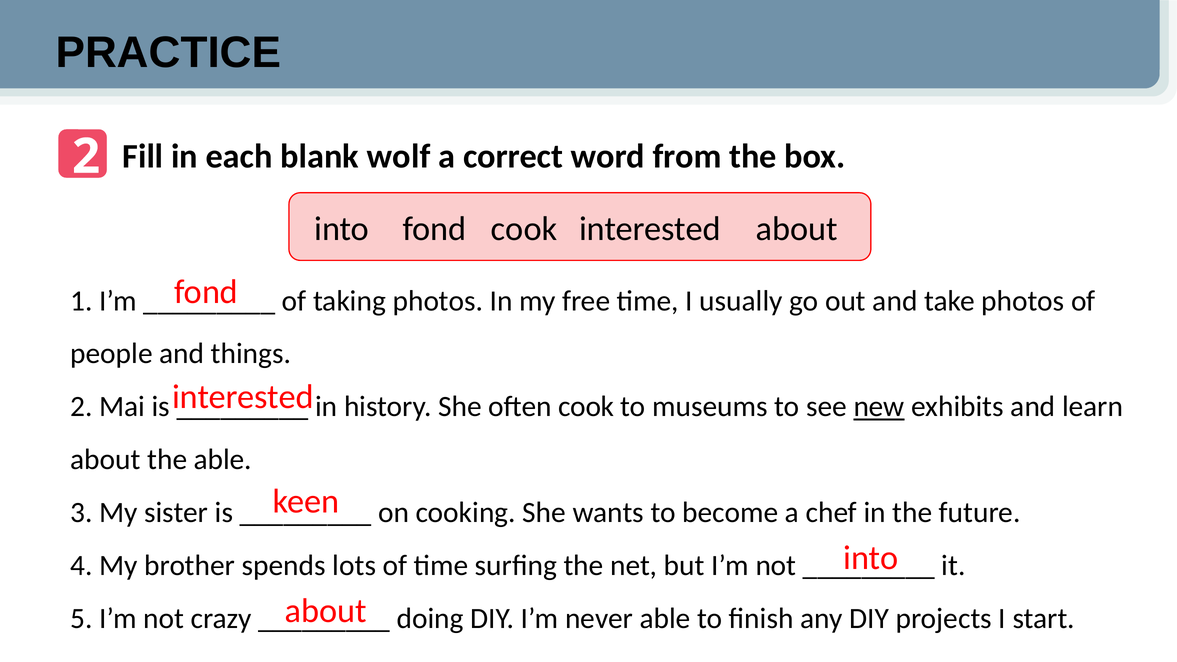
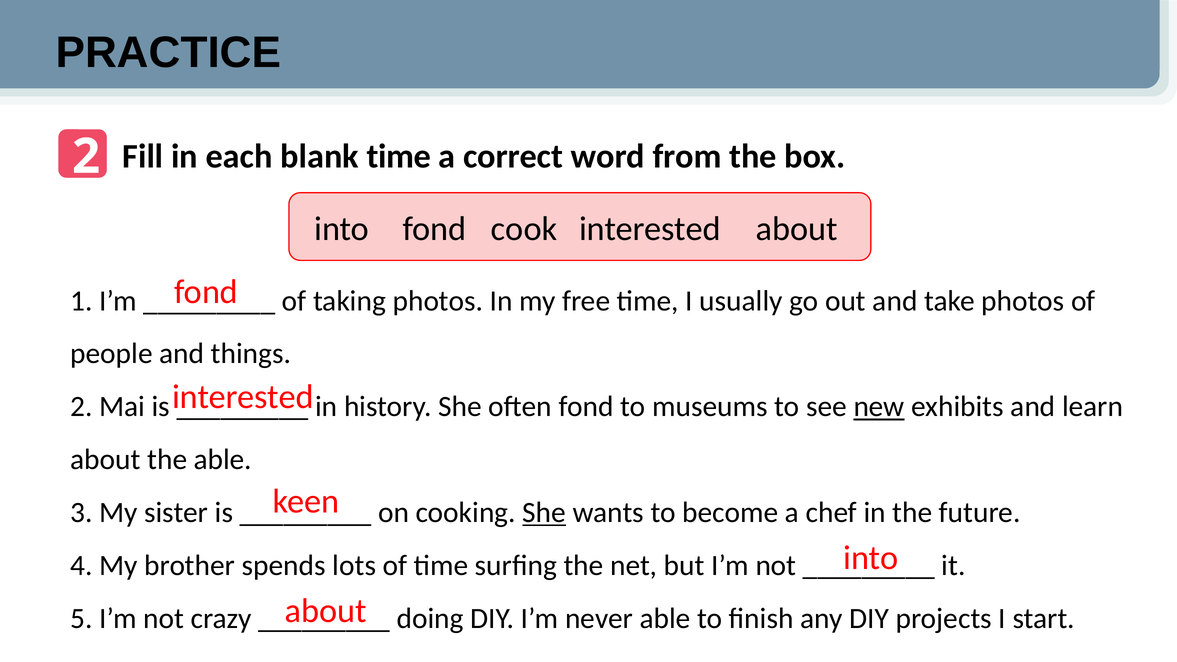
blank wolf: wolf -> time
often cook: cook -> fond
She at (544, 513) underline: none -> present
